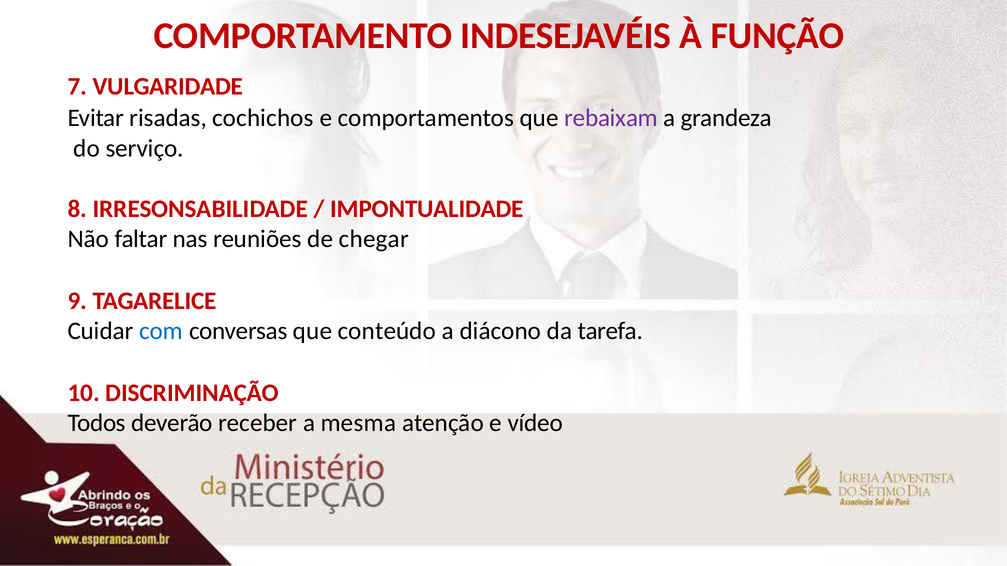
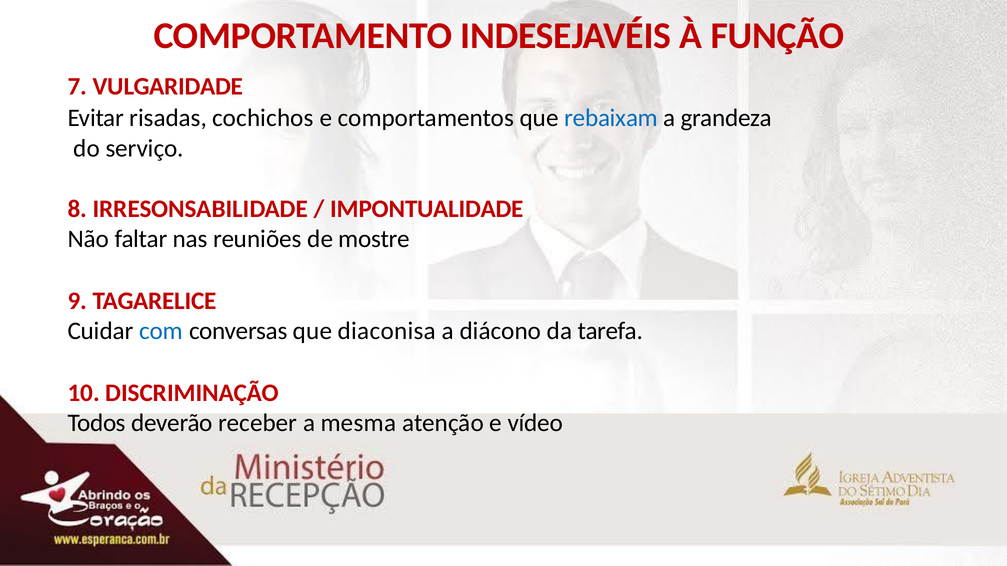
rebaixam colour: purple -> blue
chegar: chegar -> mostre
conteúdo: conteúdo -> diaconisa
